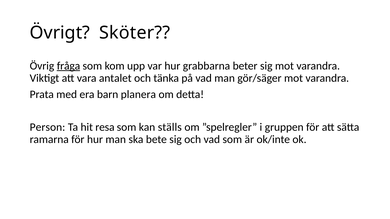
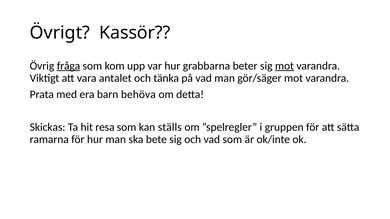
Sköter: Sköter -> Kassör
mot at (284, 66) underline: none -> present
planera: planera -> behöva
Person: Person -> Skickas
